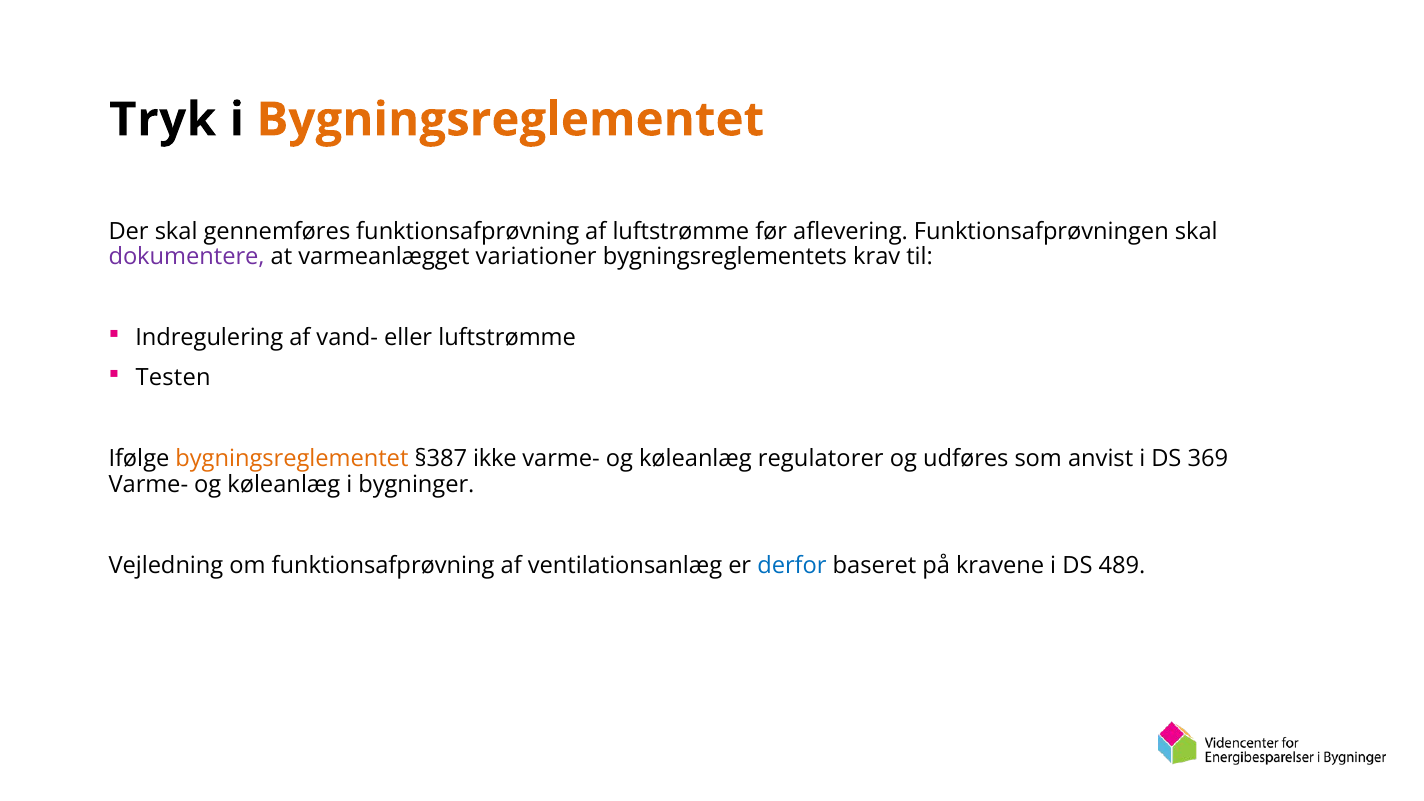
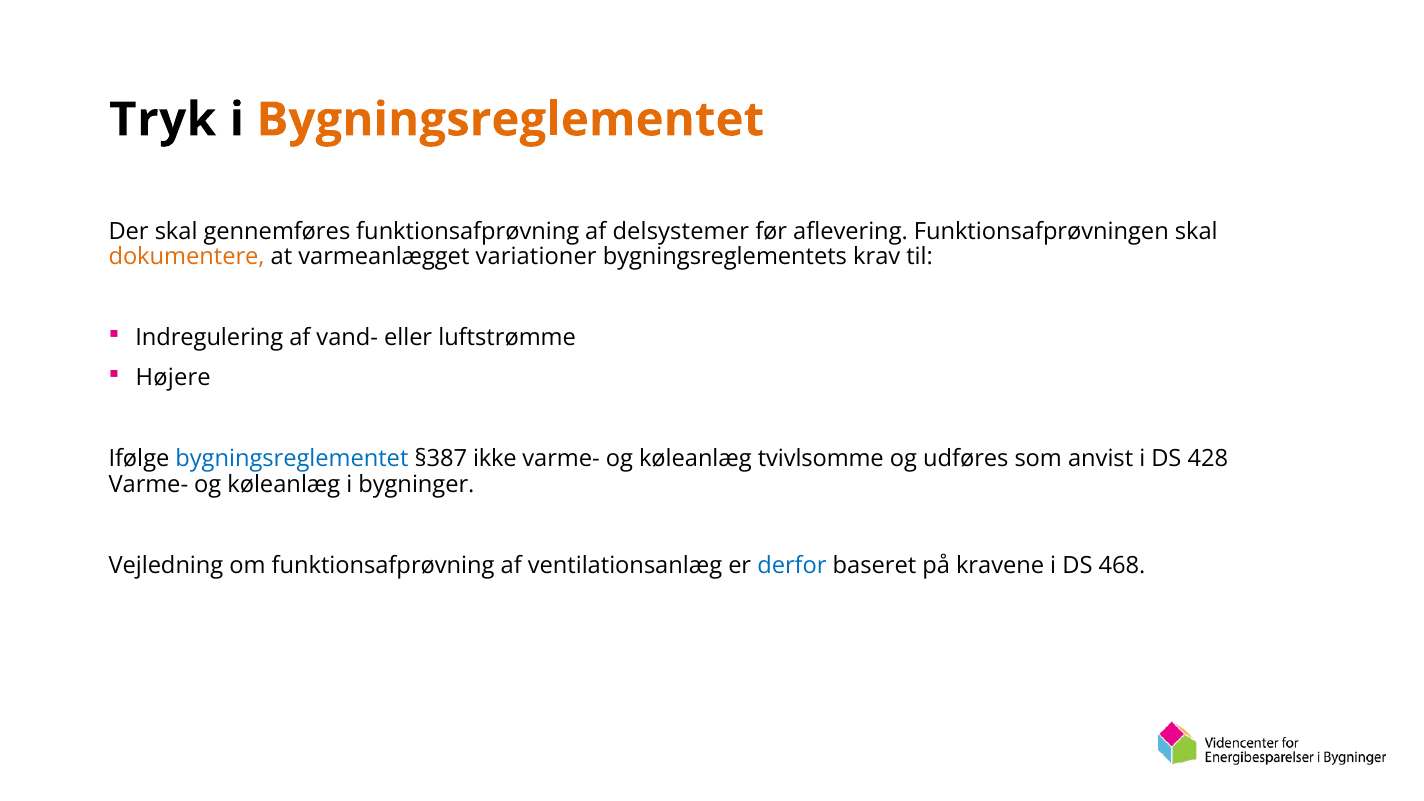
af luftstrømme: luftstrømme -> delsystemer
dokumentere colour: purple -> orange
Testen: Testen -> Højere
bygningsreglementet at (292, 459) colour: orange -> blue
regulatorer: regulatorer -> tvivlsomme
369: 369 -> 428
489: 489 -> 468
